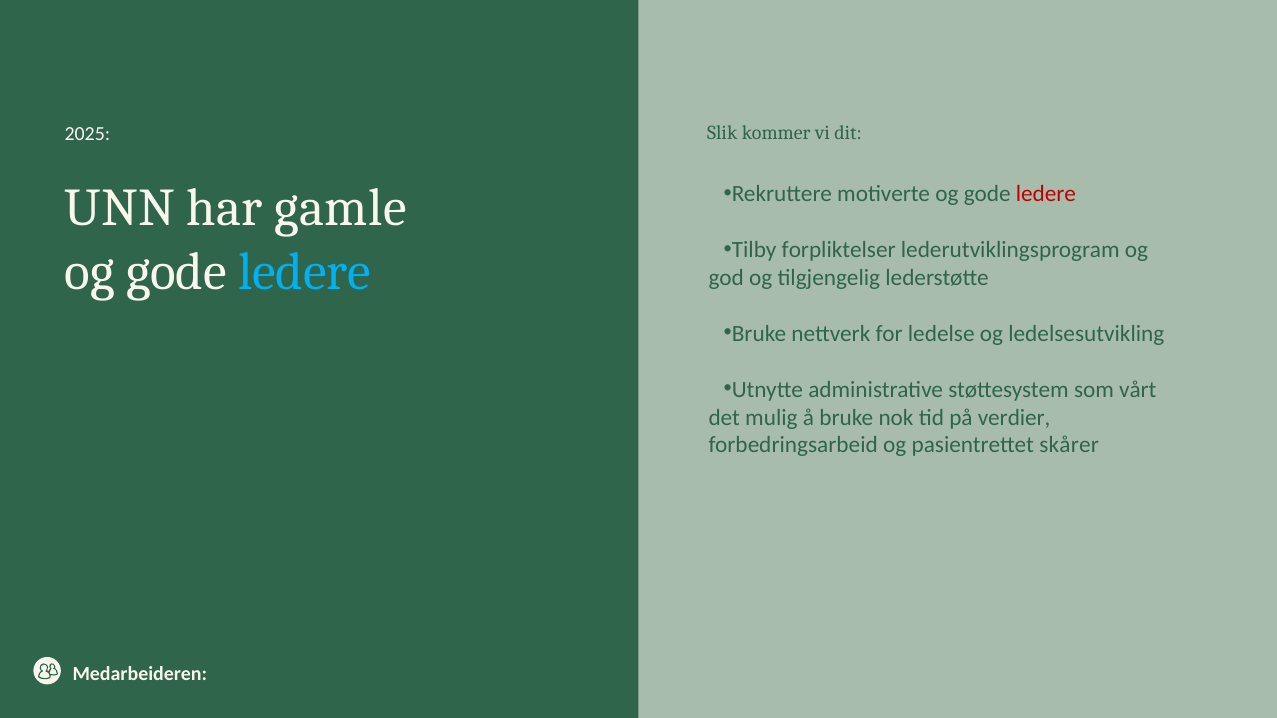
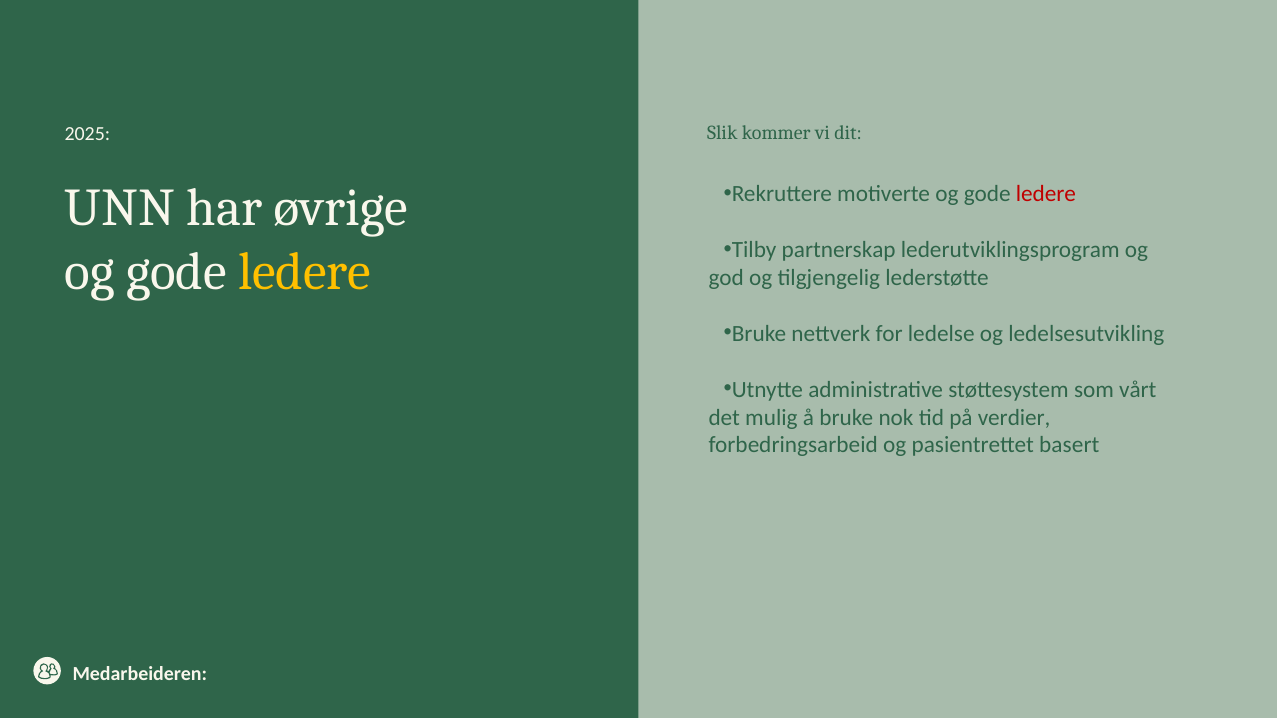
gamle: gamle -> øvrige
forpliktelser: forpliktelser -> partnerskap
ledere at (305, 272) colour: light blue -> yellow
skårer: skårer -> basert
